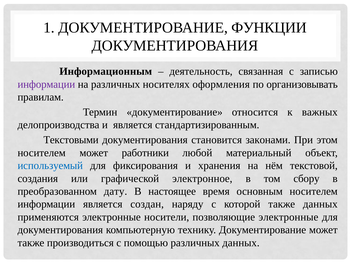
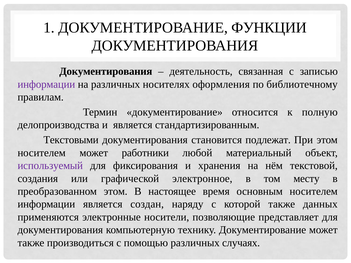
Информационным at (106, 71): Информационным -> Документирования
организовывать: организовывать -> библиотечному
важных: важных -> полную
законами: законами -> подлежат
используемый colour: blue -> purple
сбору: сбору -> месту
преобразованном дату: дату -> этом
позволяющие электронные: электронные -> представляет
различных данных: данных -> случаях
